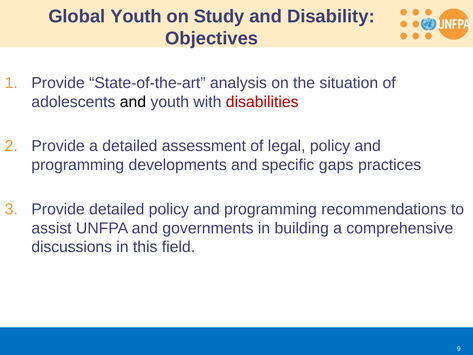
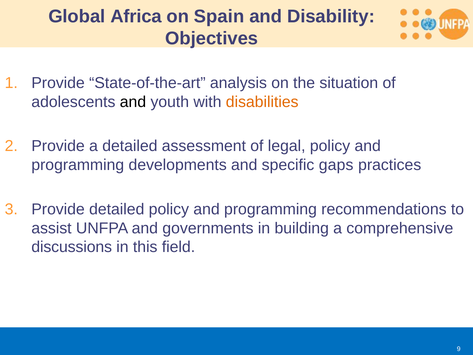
Global Youth: Youth -> Africa
Study: Study -> Spain
disabilities colour: red -> orange
